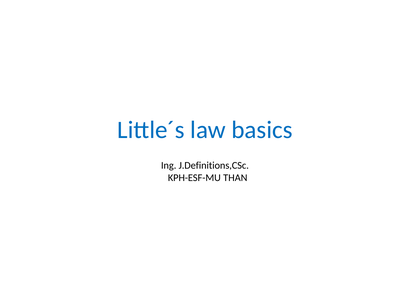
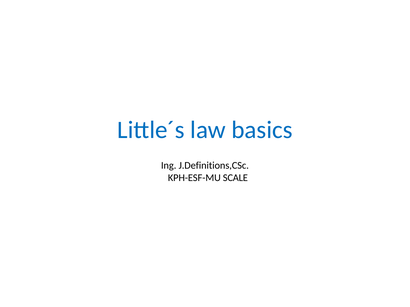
THAN: THAN -> SCALE
